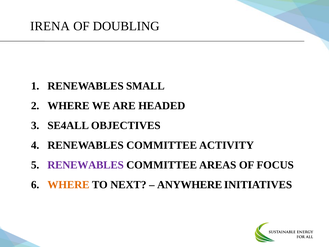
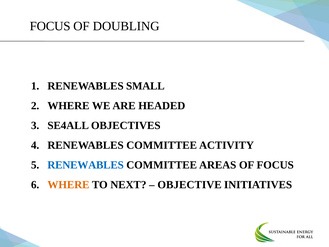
IRENA at (50, 26): IRENA -> FOCUS
RENEWABLES at (86, 165) colour: purple -> blue
ANYWHERE: ANYWHERE -> OBJECTIVE
